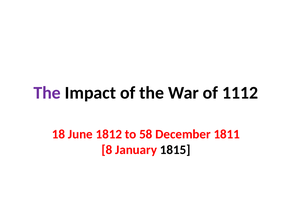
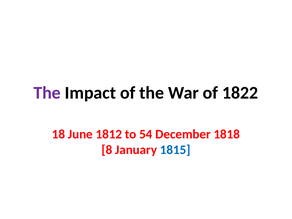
1112: 1112 -> 1822
58: 58 -> 54
1811: 1811 -> 1818
1815 colour: black -> blue
